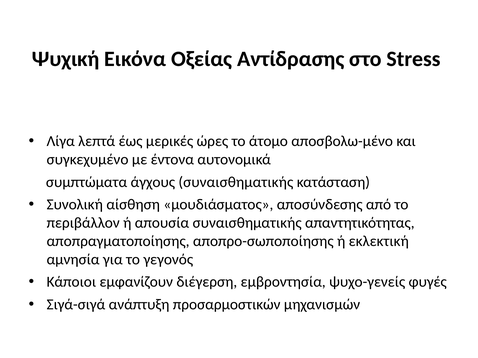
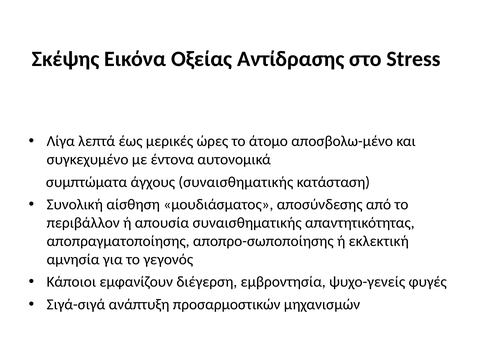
Ψυχική: Ψυχική -> Σκέψης
